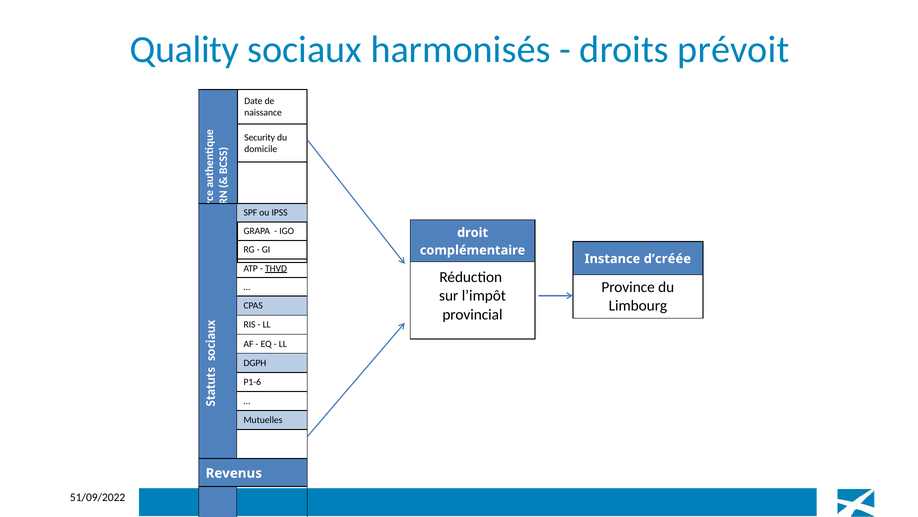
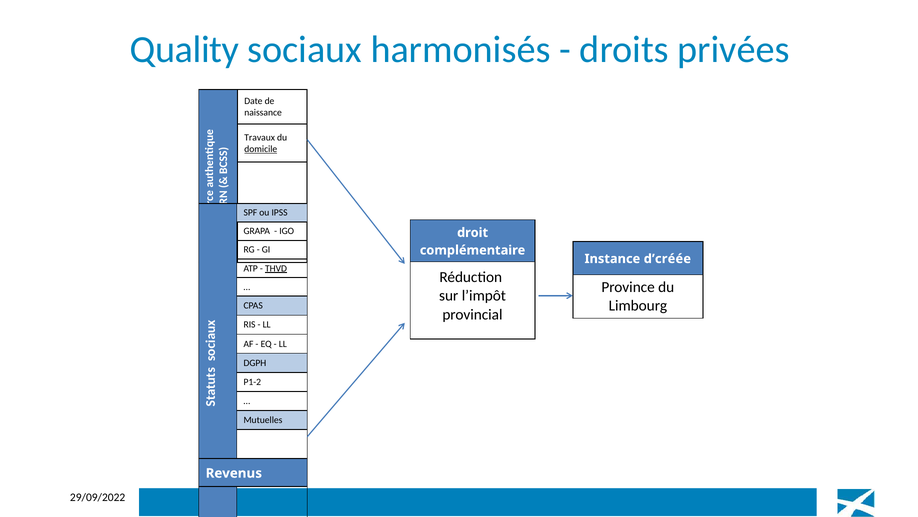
prévoit: prévoit -> privées
Security: Security -> Travaux
domicile underline: none -> present
P1-6: P1-6 -> P1-2
51/09/2022: 51/09/2022 -> 29/09/2022
